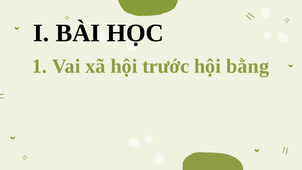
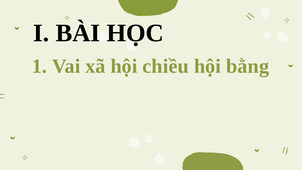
trước: trước -> chiều
